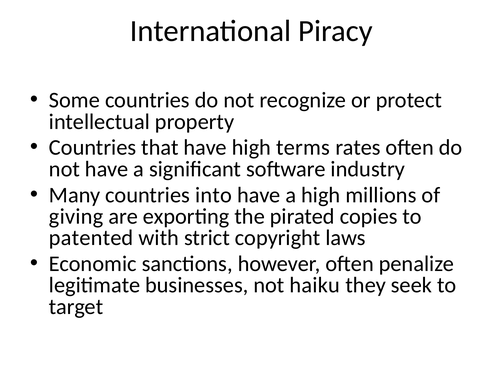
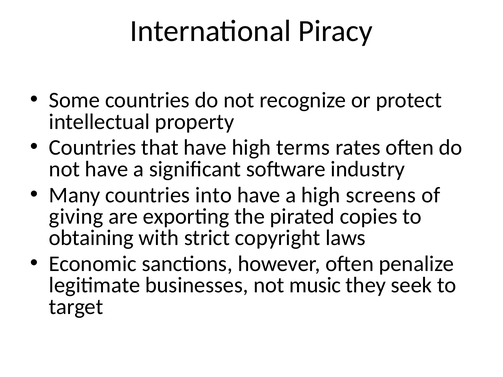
millions: millions -> screens
patented: patented -> obtaining
haiku: haiku -> music
